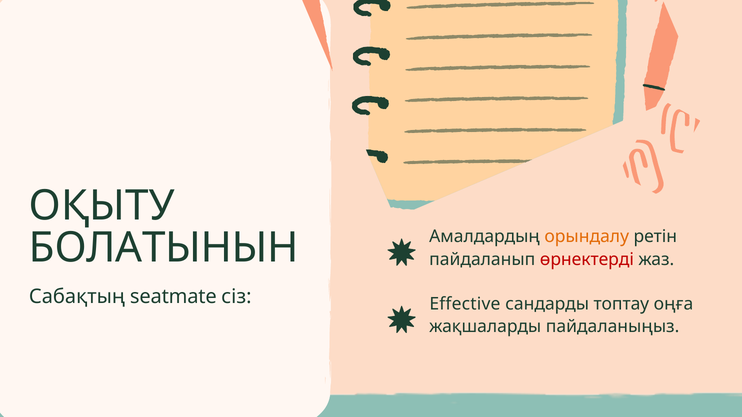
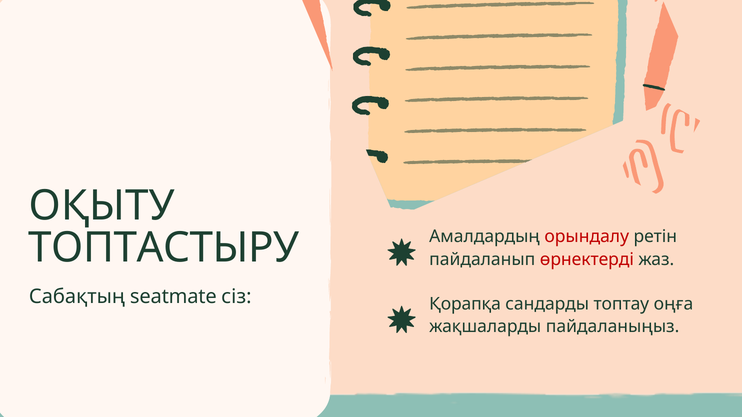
орындалу colour: orange -> red
БОЛАТЫНЫН: БОЛАТЫНЫН -> ТОПТАСТЫРУ
Effective: Effective -> Қорапқа
